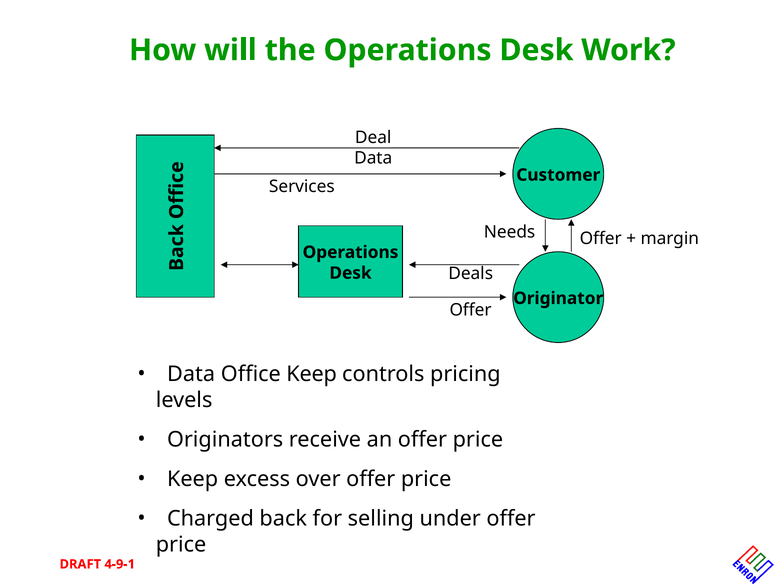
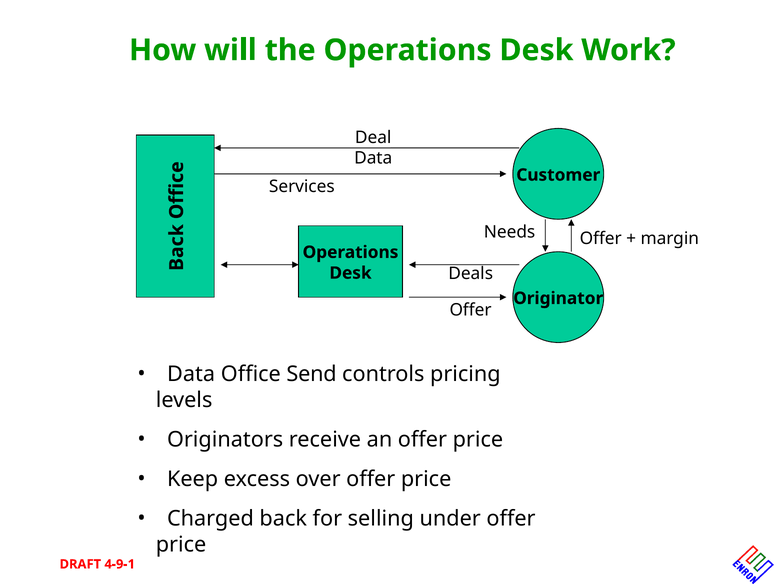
Office Keep: Keep -> Send
